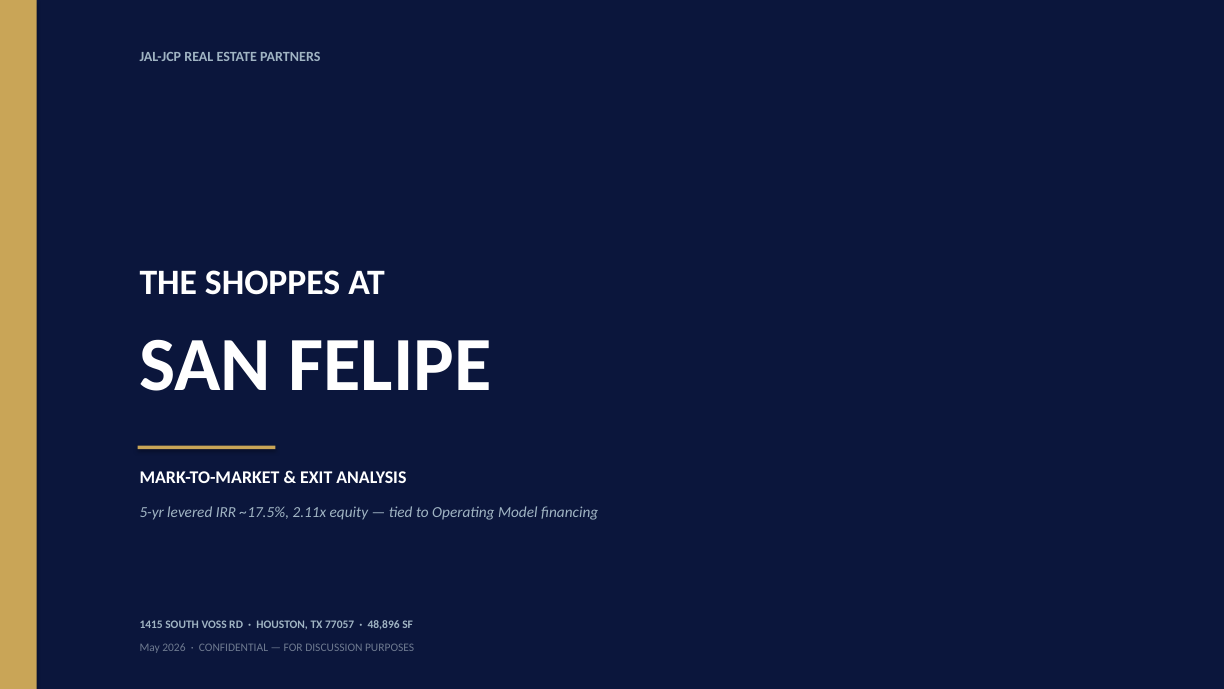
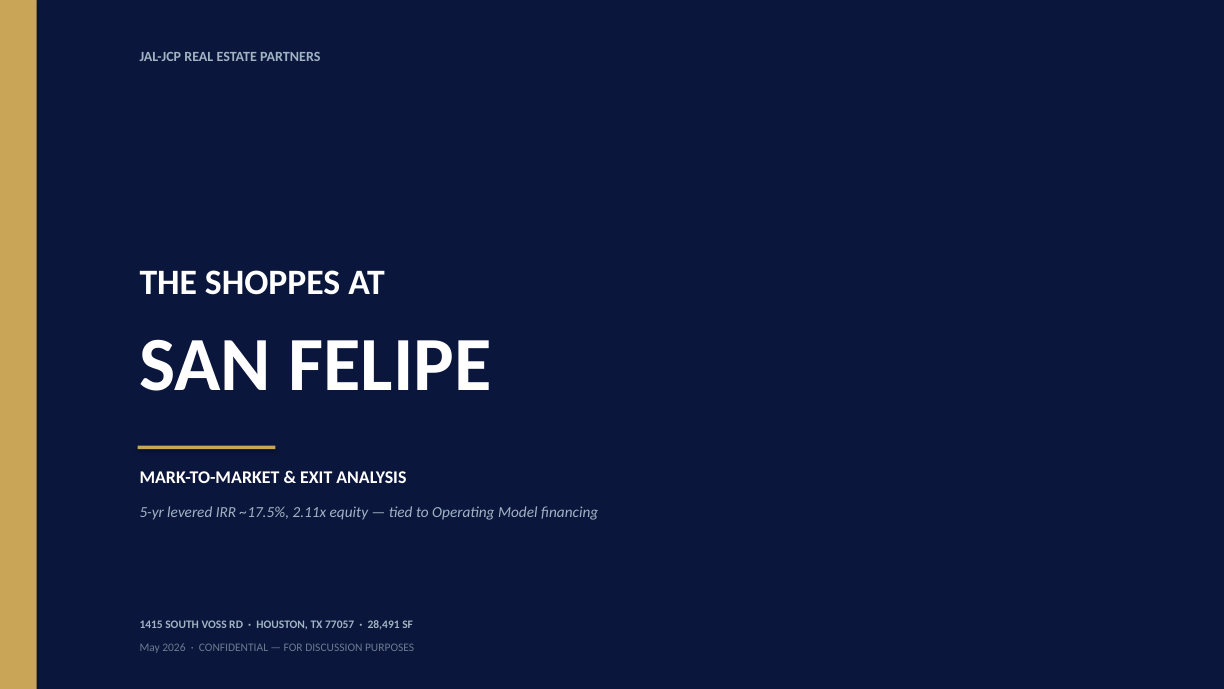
48,896: 48,896 -> 28,491
